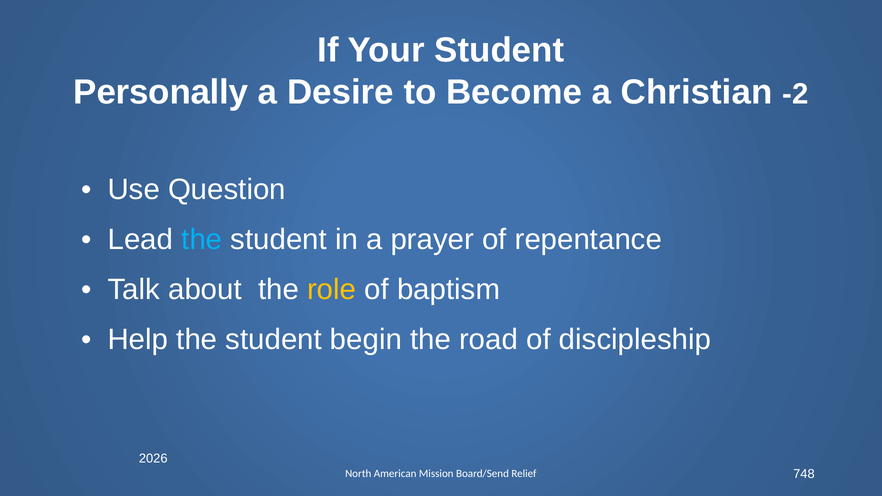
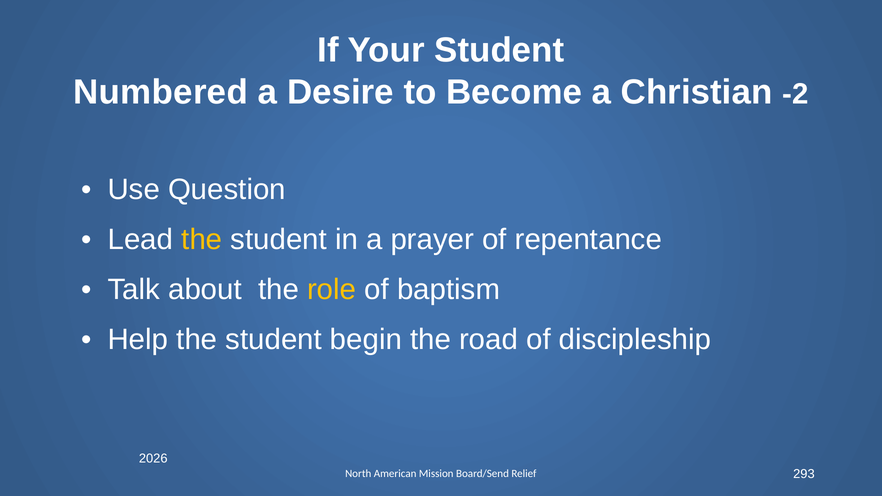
Personally: Personally -> Numbered
the at (202, 240) colour: light blue -> yellow
748: 748 -> 293
